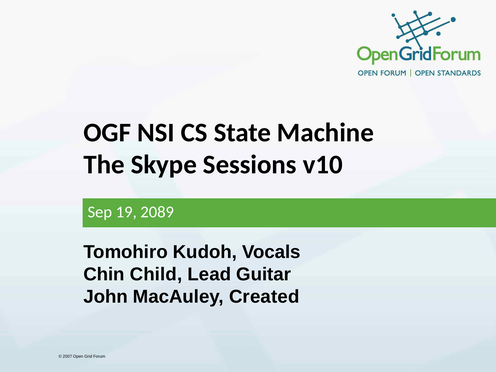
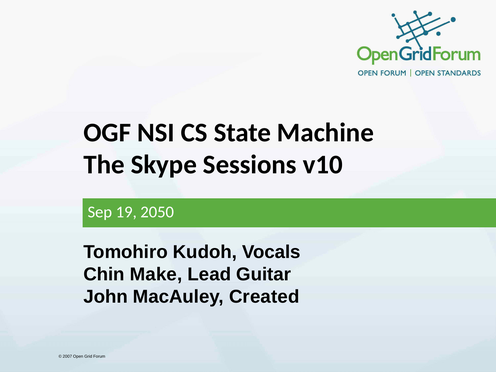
2089: 2089 -> 2050
Child: Child -> Make
